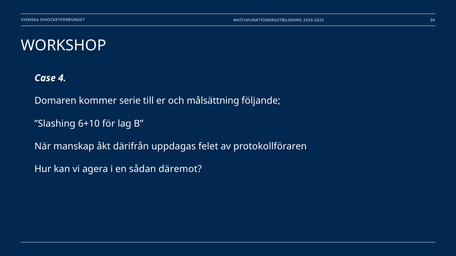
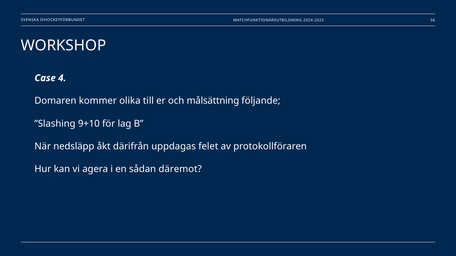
serie: serie -> olika
6+10: 6+10 -> 9+10
manskap: manskap -> nedsläpp
